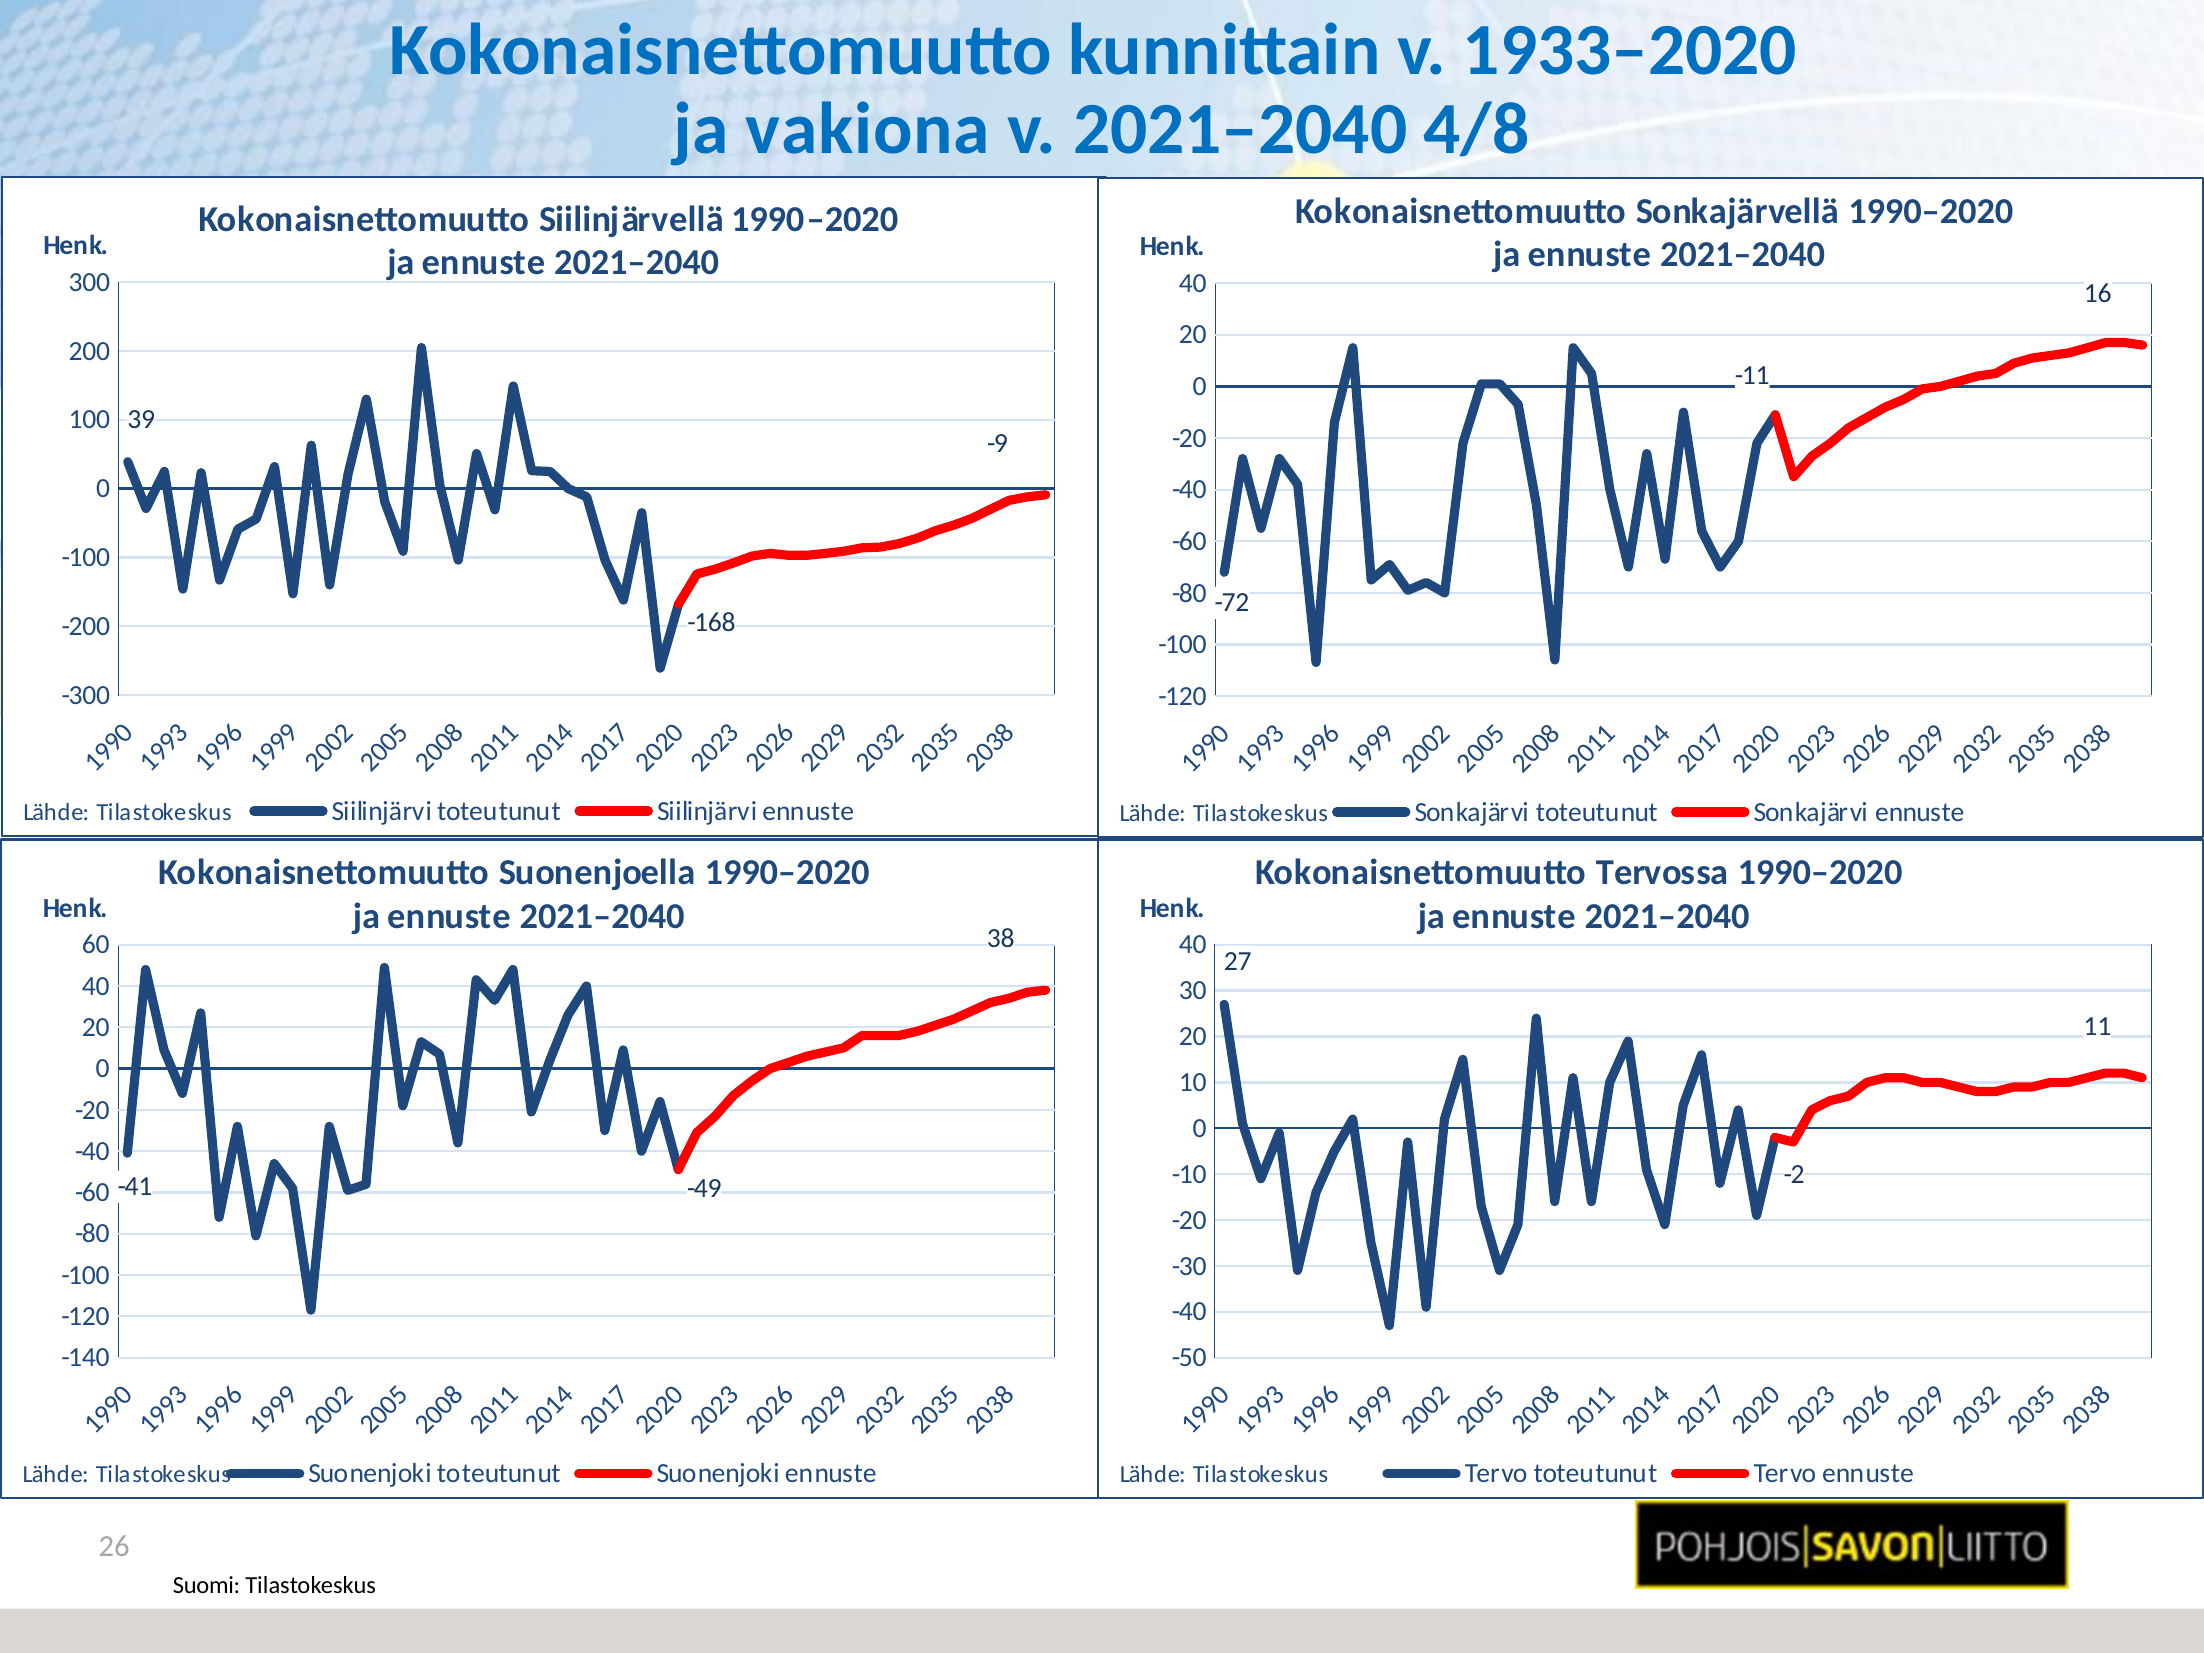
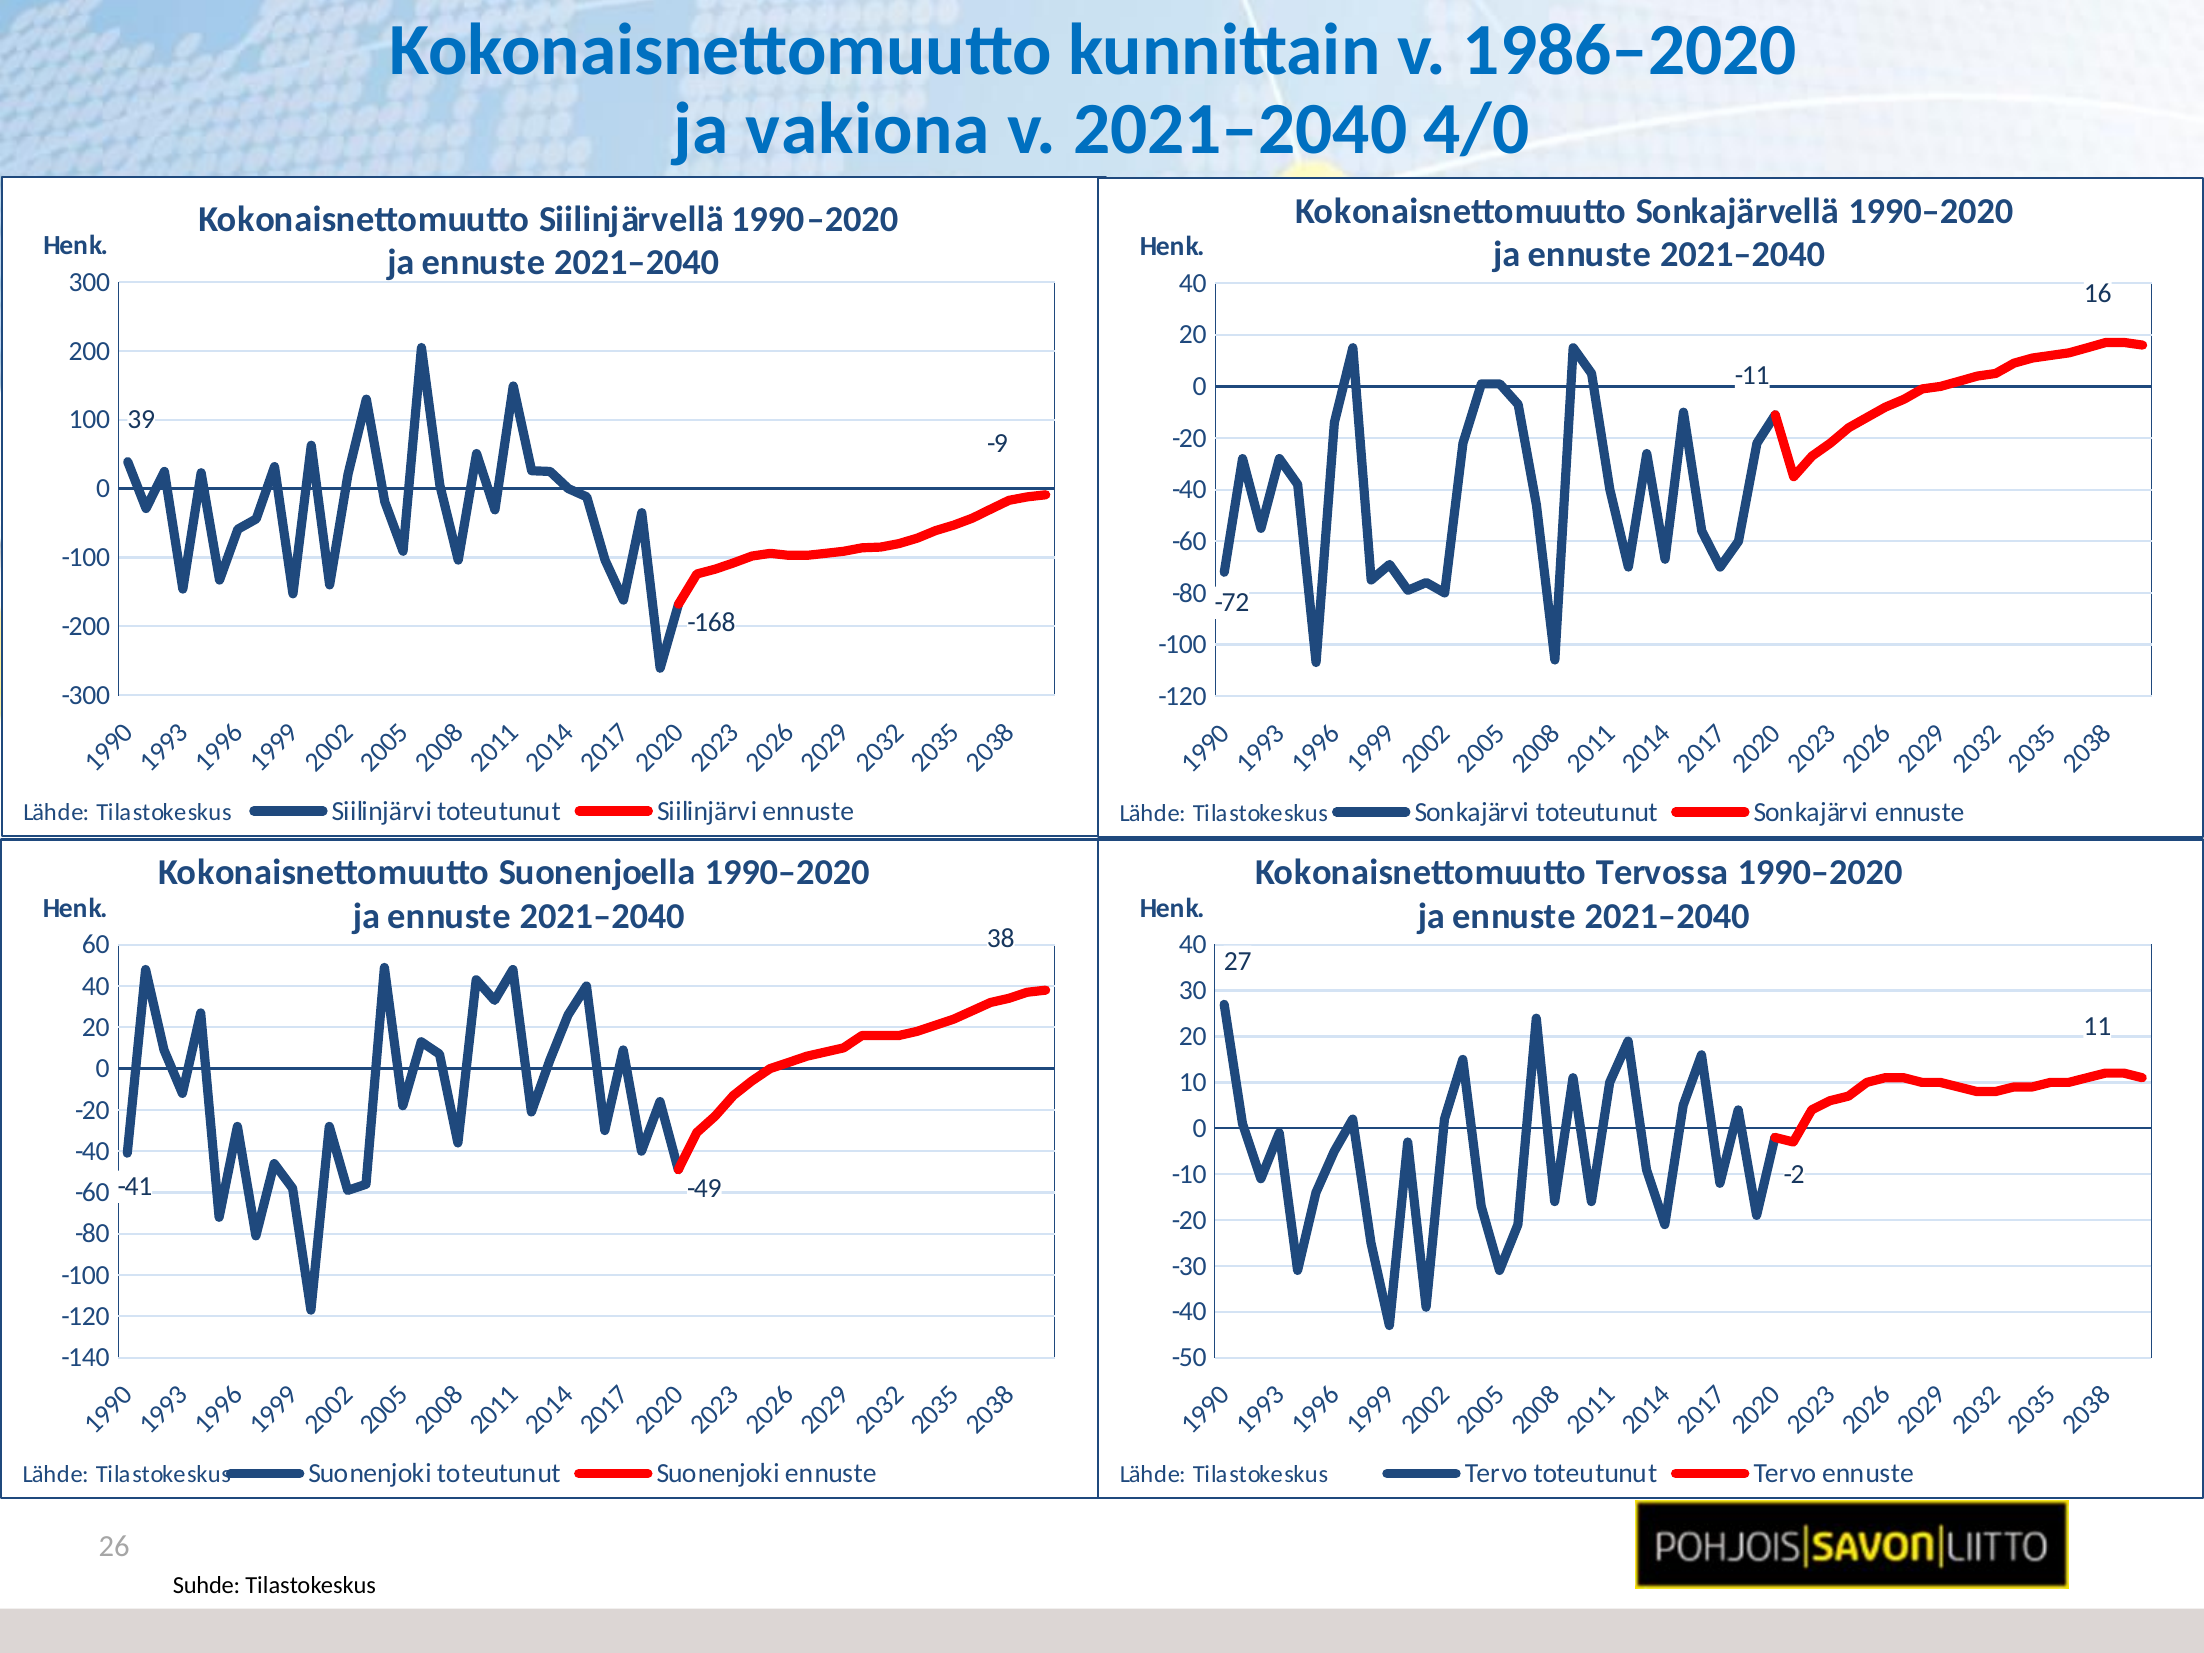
1933–2020: 1933–2020 -> 1986–2020
4/8: 4/8 -> 4/0
Suomi: Suomi -> Suhde
